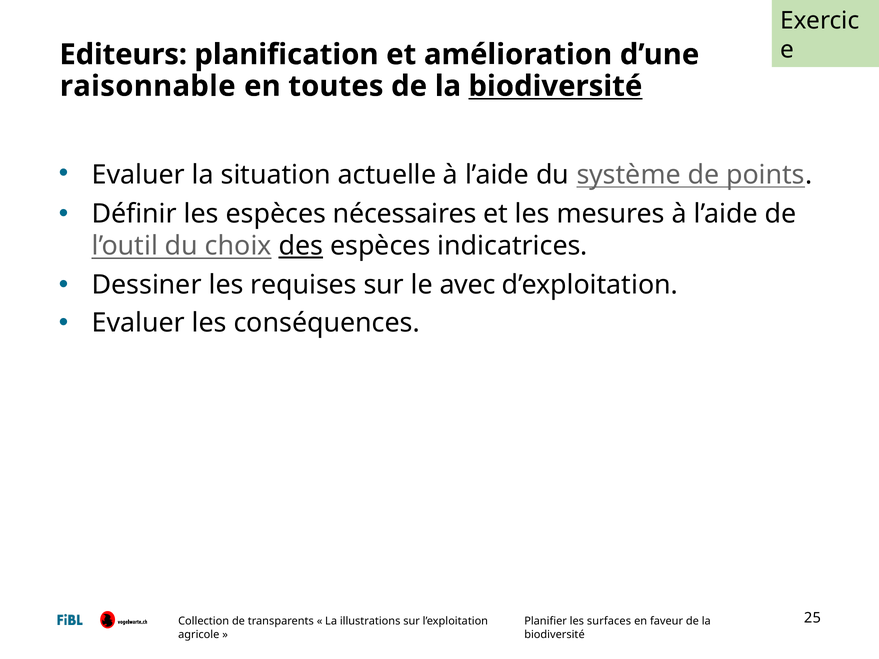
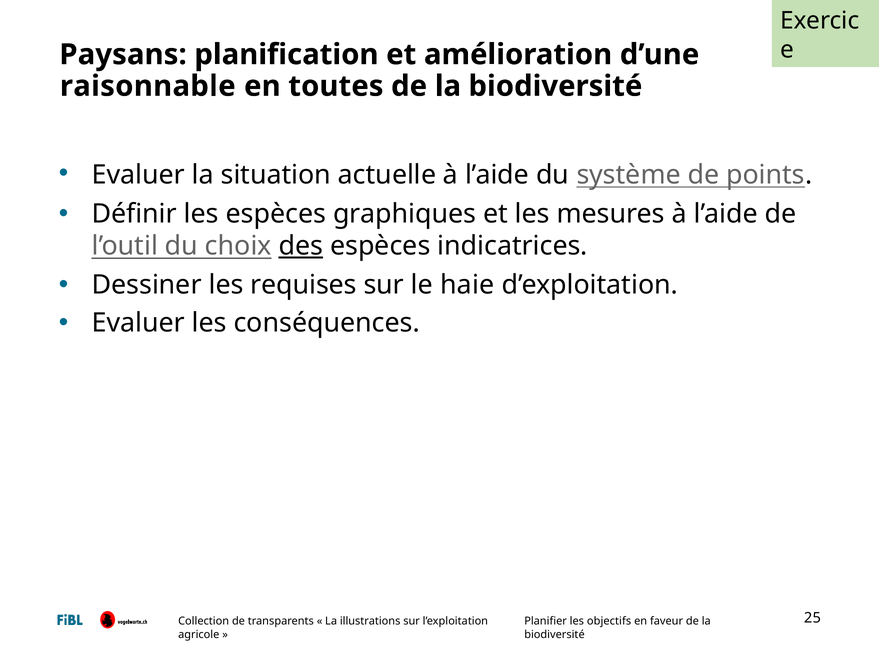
Editeurs: Editeurs -> Paysans
biodiversité at (555, 86) underline: present -> none
nécessaires: nécessaires -> graphiques
avec: avec -> haie
surfaces: surfaces -> objectifs
